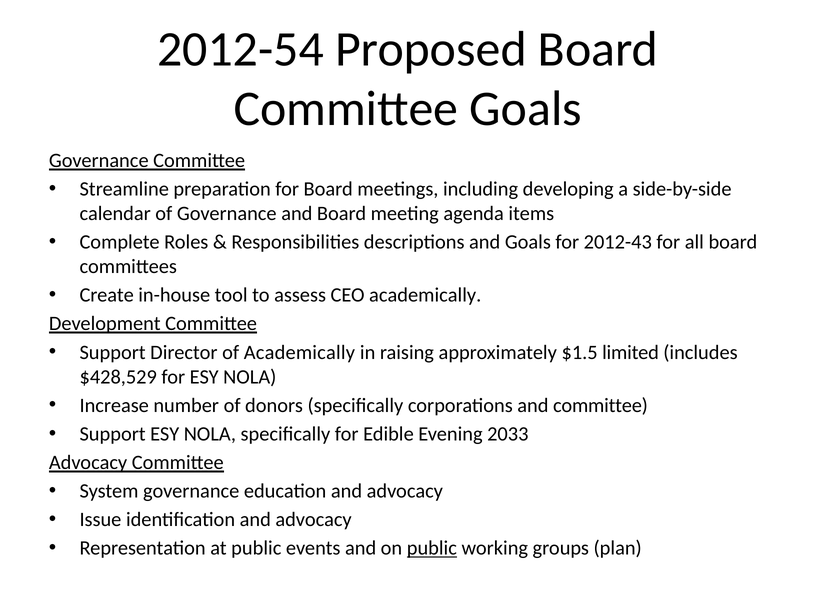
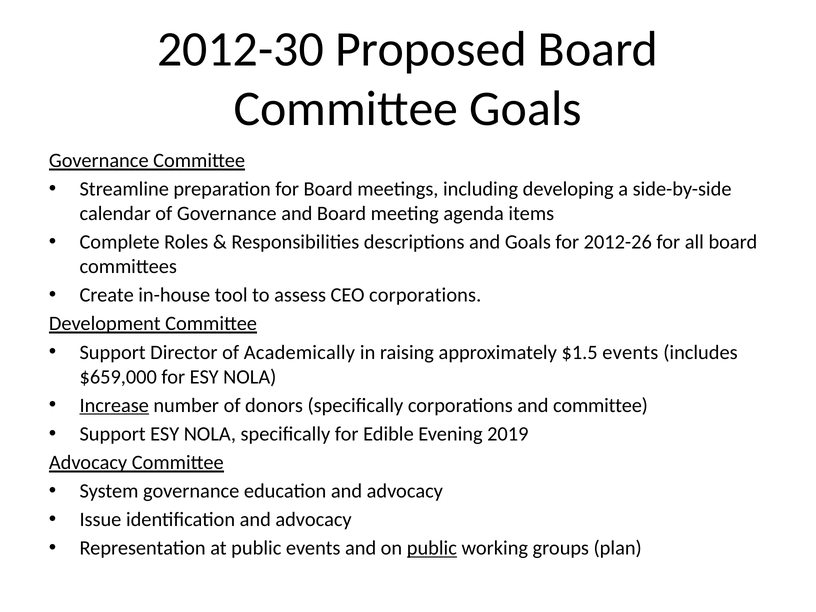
2012-54: 2012-54 -> 2012-30
2012-43: 2012-43 -> 2012-26
CEO academically: academically -> corporations
$1.5 limited: limited -> events
$428,529: $428,529 -> $659,000
Increase underline: none -> present
2033: 2033 -> 2019
